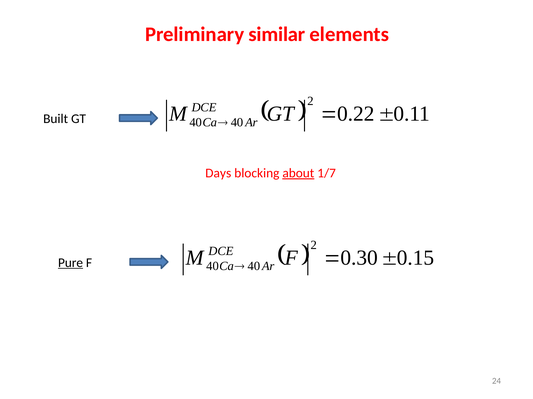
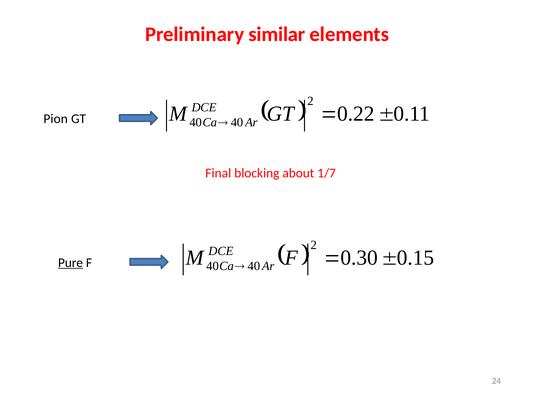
Built: Built -> Pion
Days: Days -> Final
about underline: present -> none
